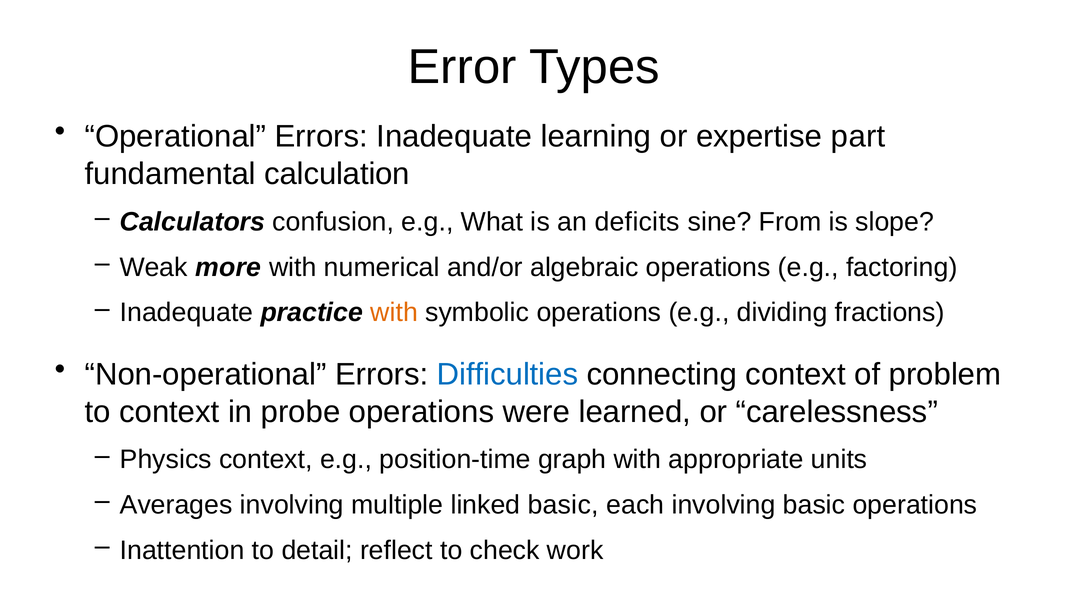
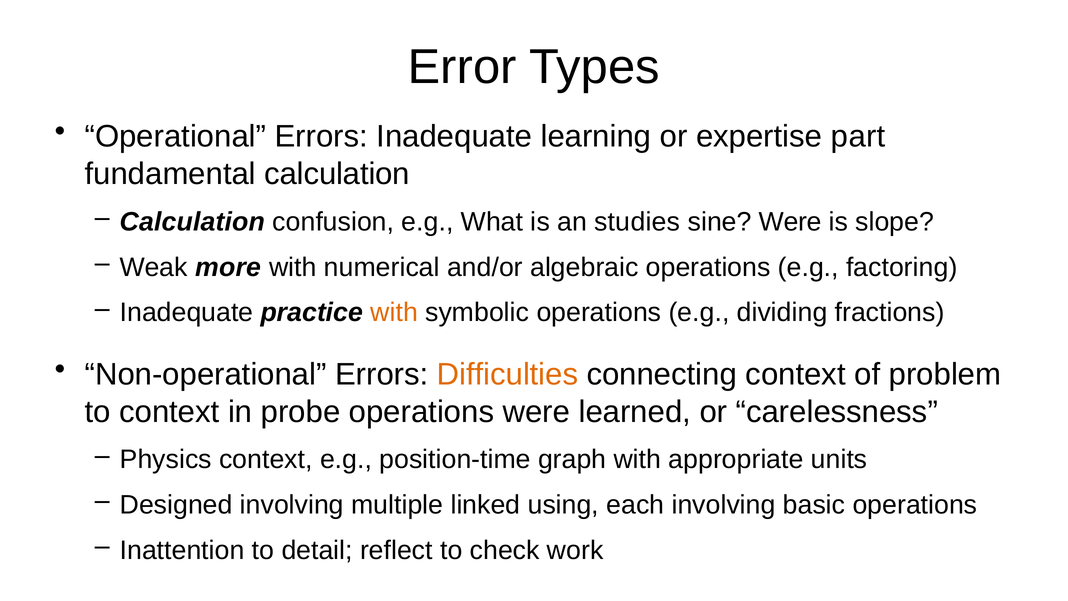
Calculators at (192, 222): Calculators -> Calculation
deficits: deficits -> studies
sine From: From -> Were
Difficulties colour: blue -> orange
Averages: Averages -> Designed
linked basic: basic -> using
